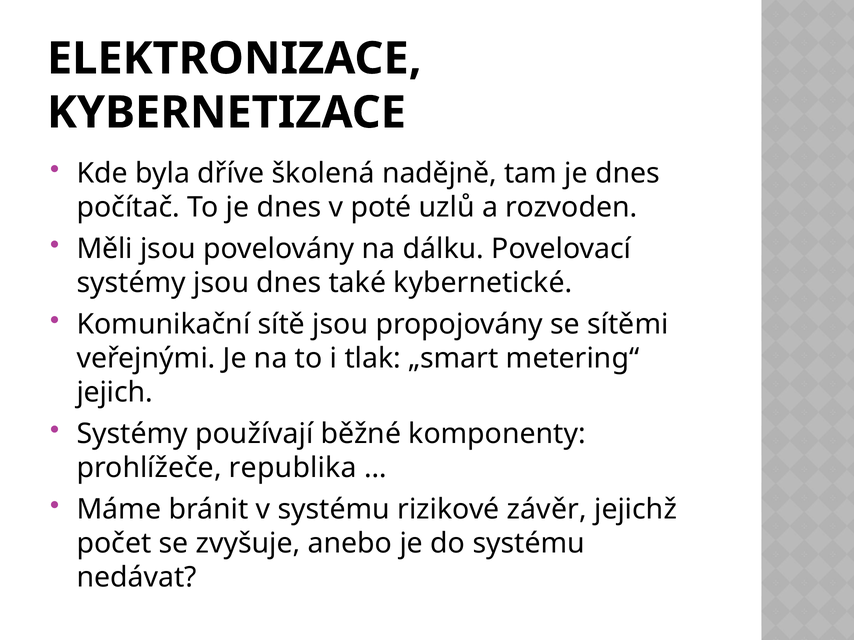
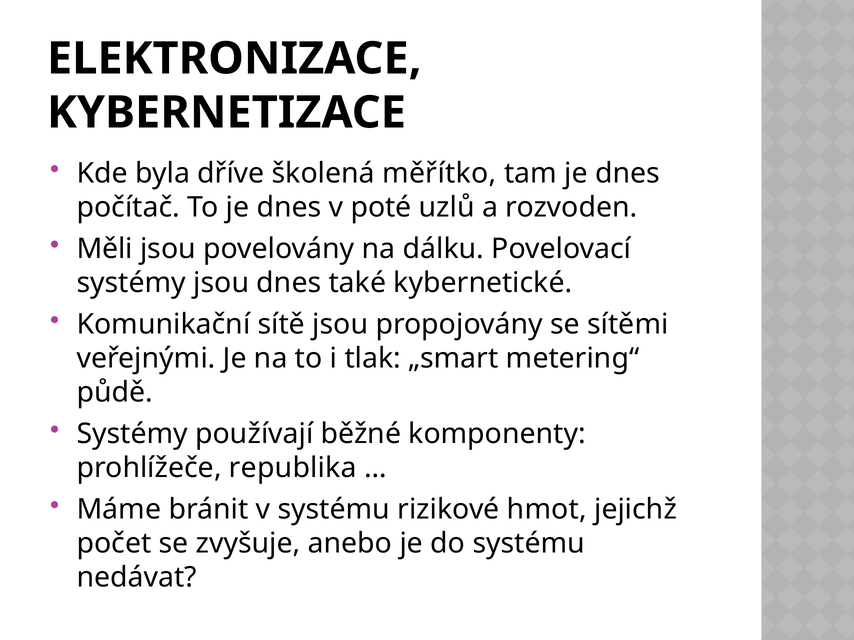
nadějně: nadějně -> měřítko
jejich: jejich -> půdě
závěr: závěr -> hmot
